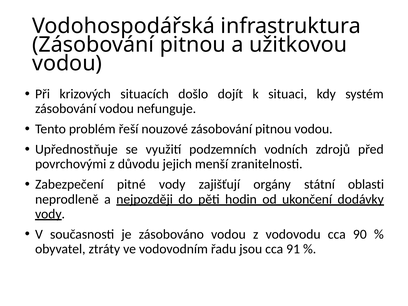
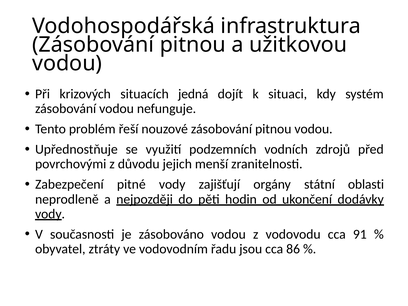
došlo: došlo -> jedná
90: 90 -> 91
91: 91 -> 86
